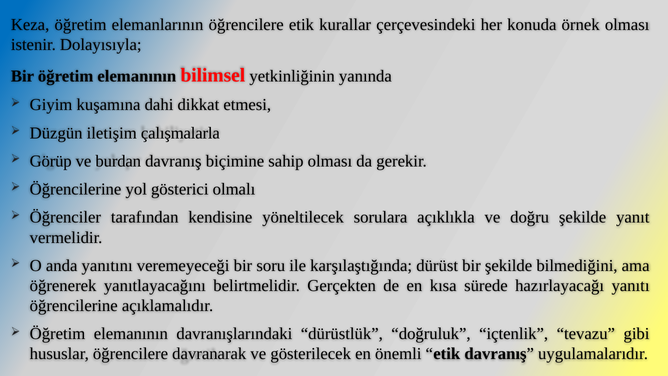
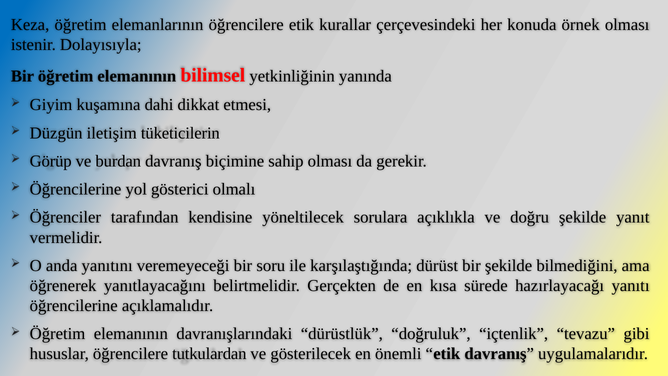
çalışmalarla: çalışmalarla -> tüketicilerin
davranarak: davranarak -> tutkulardan
